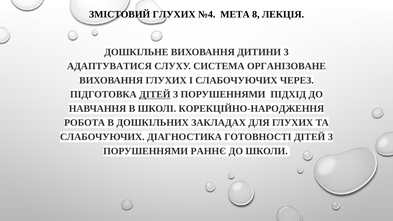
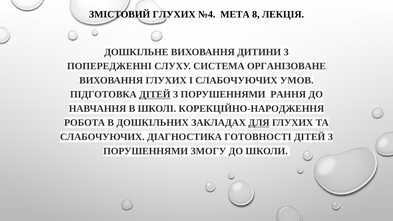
АДАПТУВАТИСЯ: АДАПТУВАТИСЯ -> ПОПЕРЕДЖЕННІ
ЧЕРЕЗ: ЧЕРЕЗ -> УМОВ
ПІДХІД: ПІДХІД -> РАННЯ
ДЛЯ underline: none -> present
РАННЄ: РАННЄ -> ЗМОГУ
